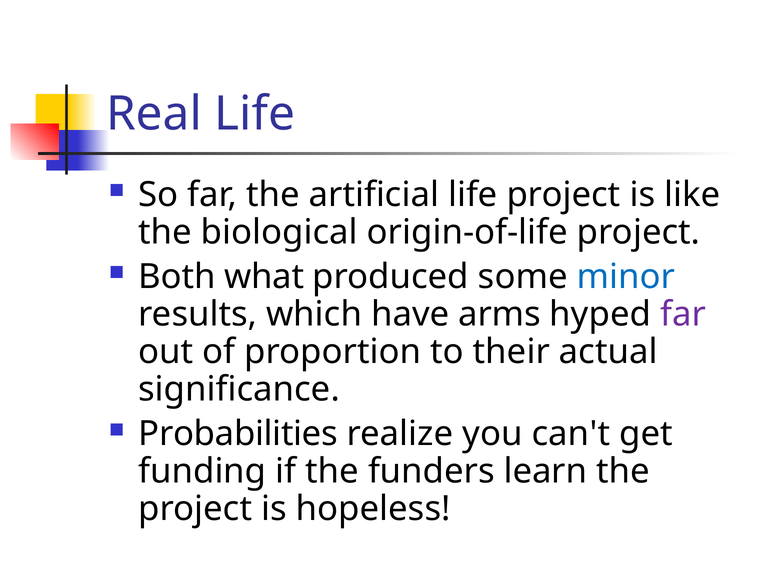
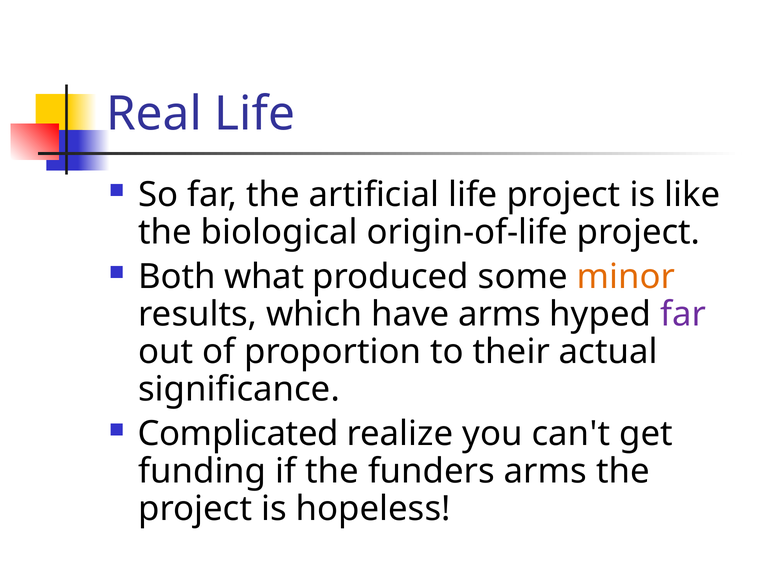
minor colour: blue -> orange
Probabilities: Probabilities -> Complicated
funders learn: learn -> arms
